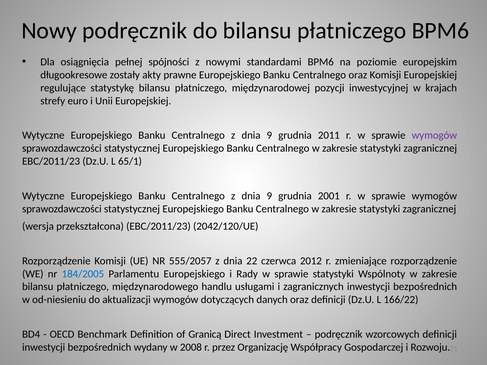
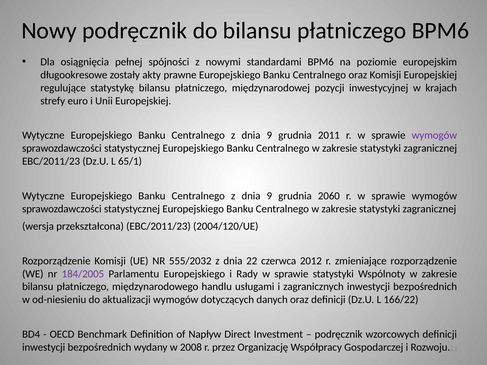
2001: 2001 -> 2060
2042/120/UE: 2042/120/UE -> 2004/120/UE
555/2057: 555/2057 -> 555/2032
184/2005 colour: blue -> purple
Granicą: Granicą -> Napływ
